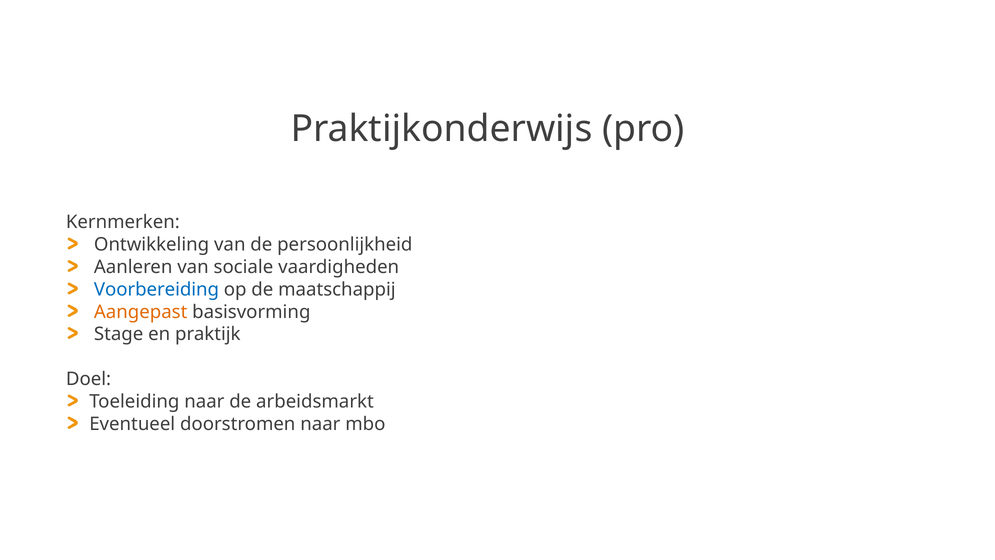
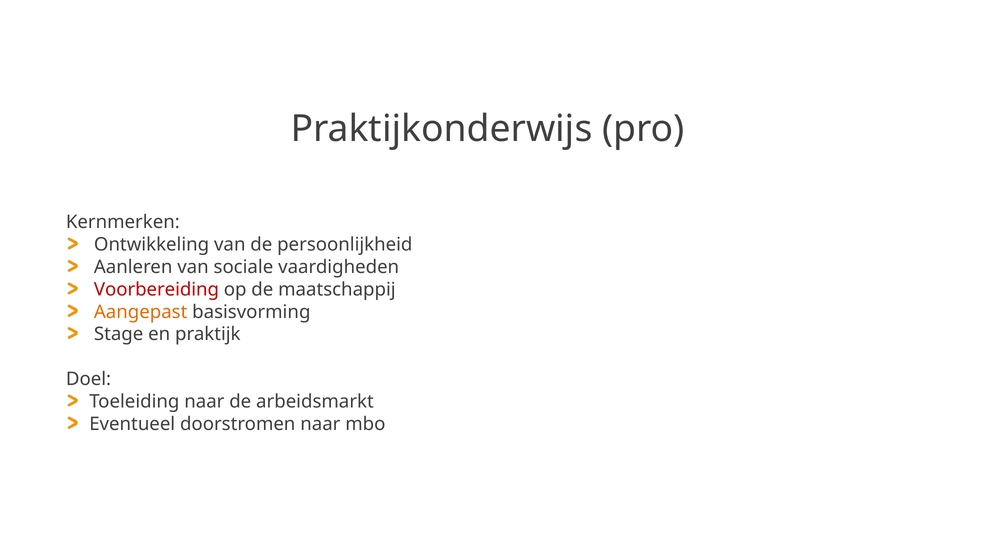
Voorbereiding colour: blue -> red
